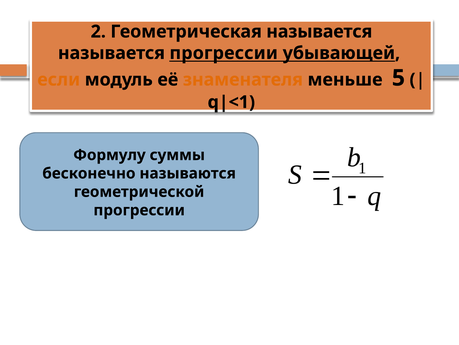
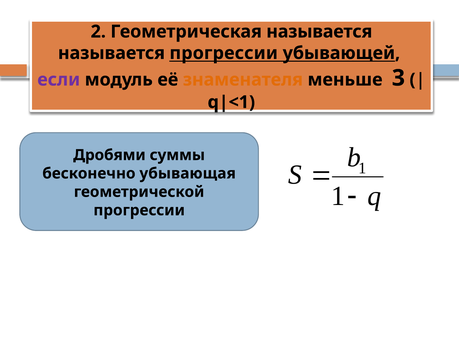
если colour: orange -> purple
5: 5 -> 3
Формулу: Формулу -> Дробями
называются: называются -> убывающая
